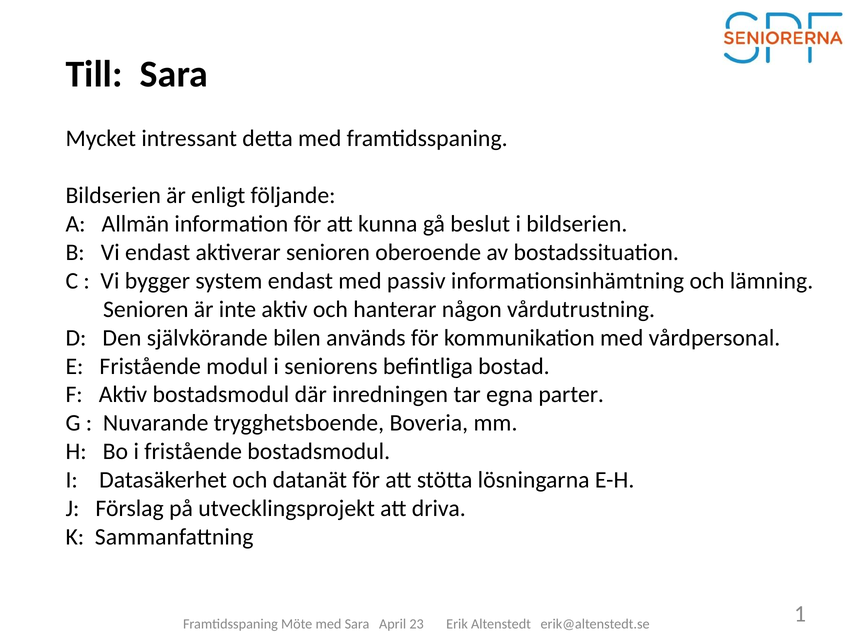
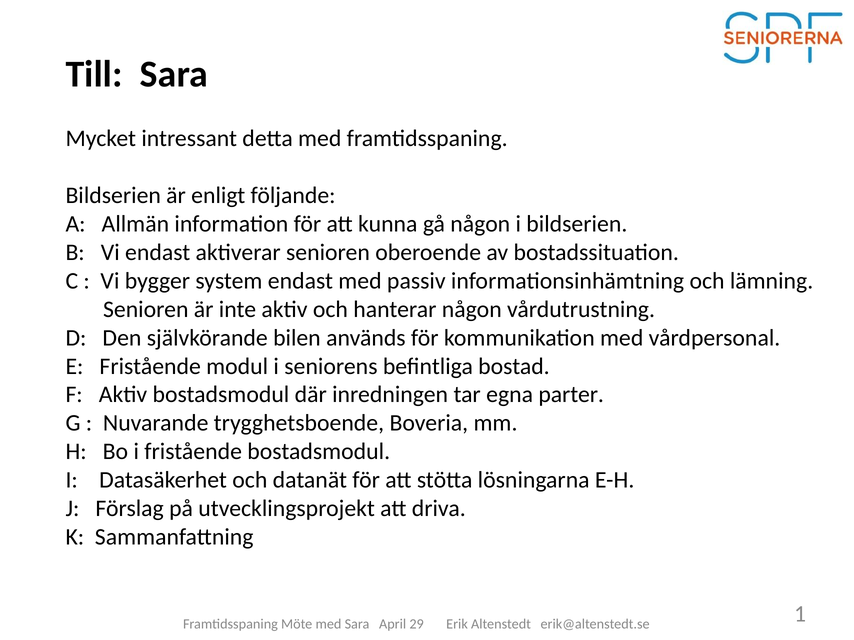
gå beslut: beslut -> någon
23: 23 -> 29
